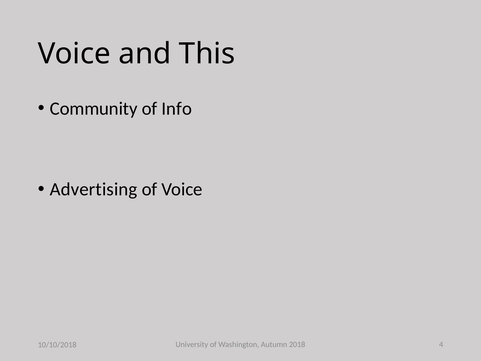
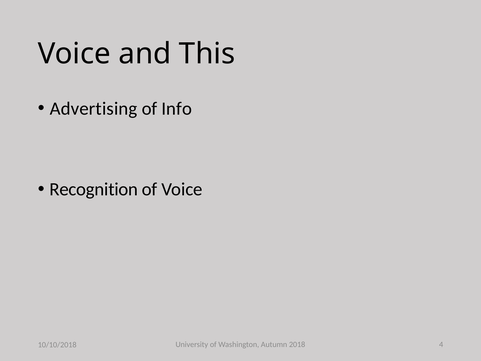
Community: Community -> Advertising
Advertising: Advertising -> Recognition
